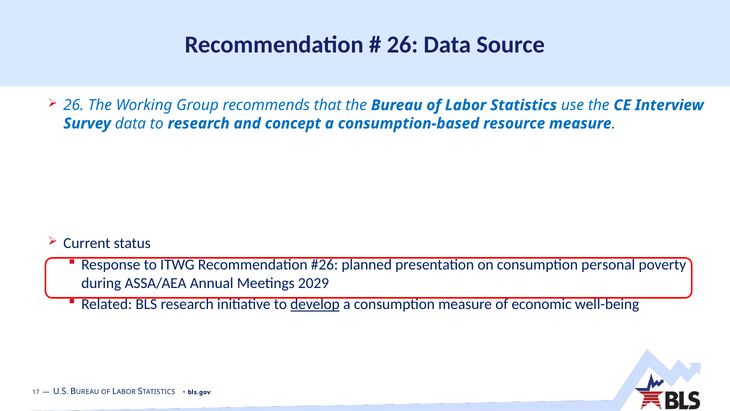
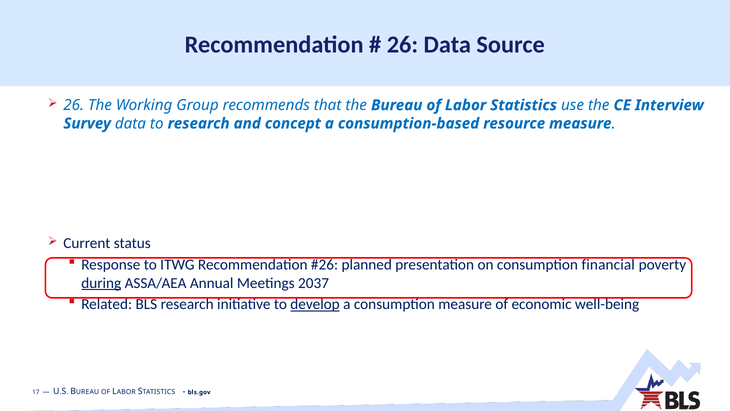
personal: personal -> financial
during underline: none -> present
2029: 2029 -> 2037
